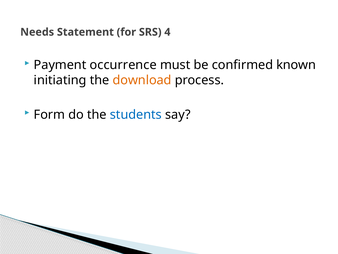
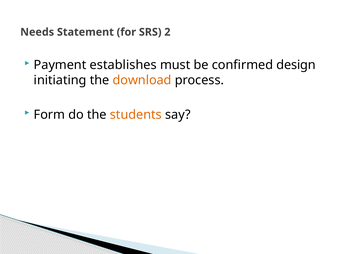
4: 4 -> 2
occurrence: occurrence -> establishes
known: known -> design
students colour: blue -> orange
